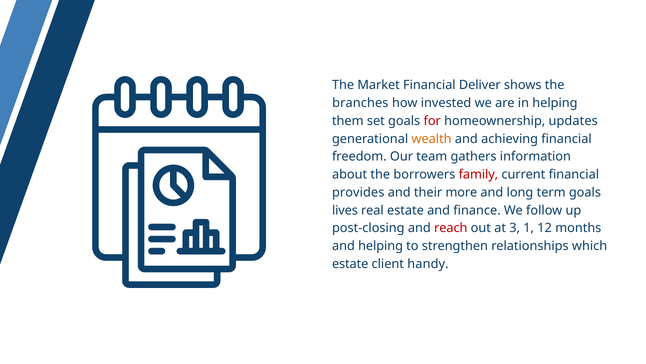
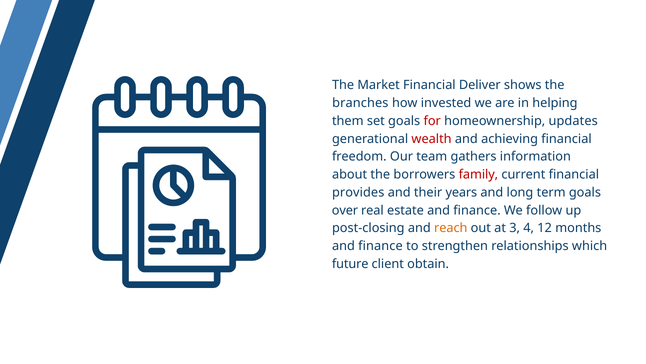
wealth colour: orange -> red
more: more -> years
lives: lives -> over
reach colour: red -> orange
1: 1 -> 4
helping at (381, 246): helping -> finance
estate at (350, 263): estate -> future
handy: handy -> obtain
